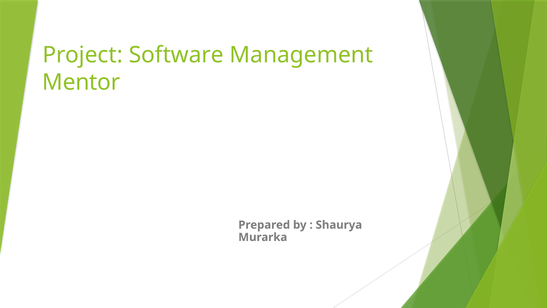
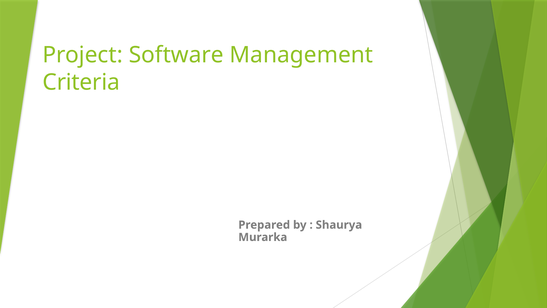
Mentor: Mentor -> Criteria
